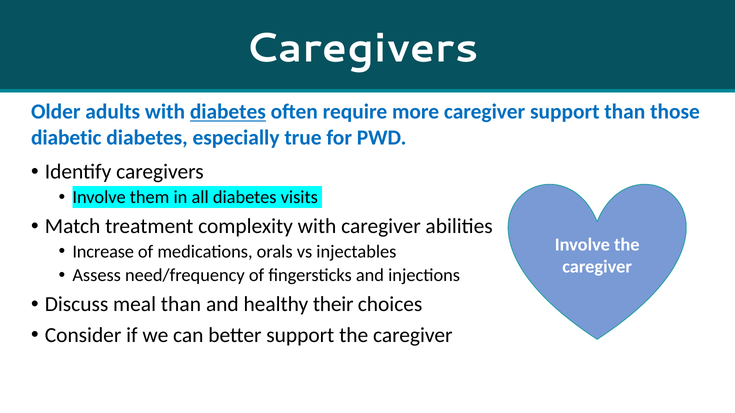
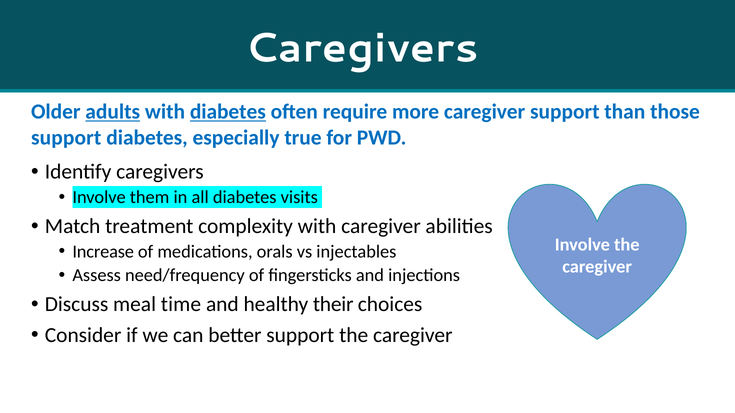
adults underline: none -> present
diabetic at (66, 138): diabetic -> support
meal than: than -> time
